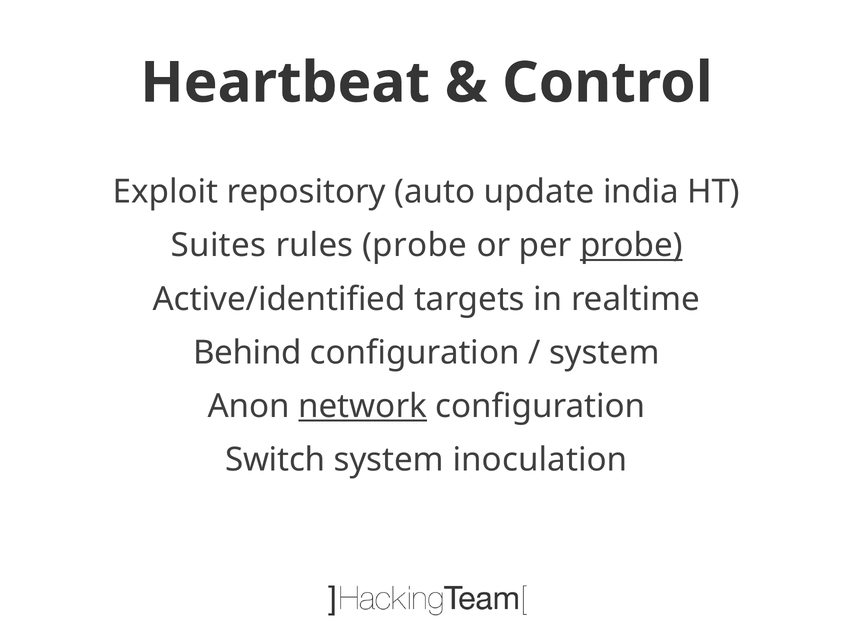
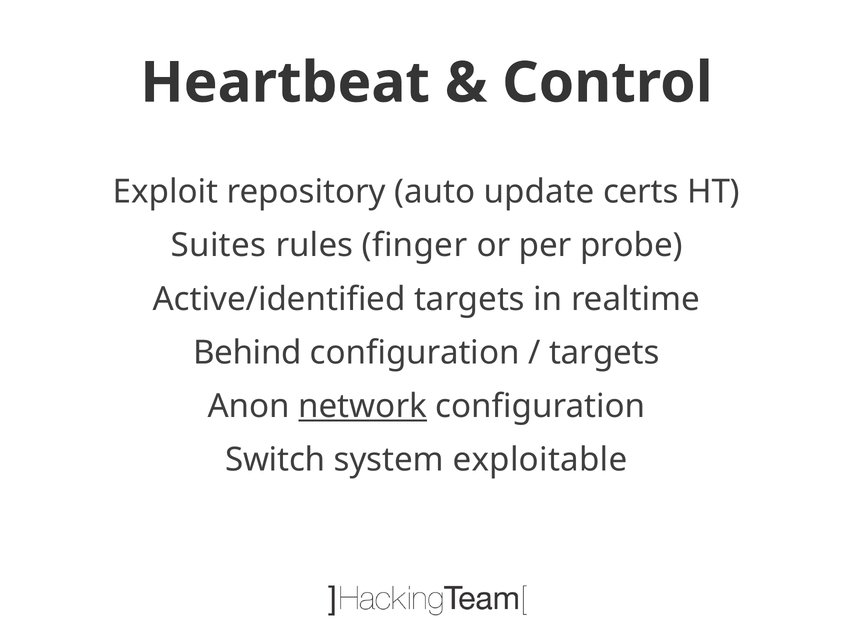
india: india -> certs
rules probe: probe -> finger
probe at (631, 245) underline: present -> none
system at (604, 353): system -> targets
inoculation: inoculation -> exploitable
